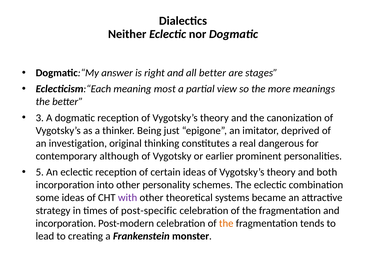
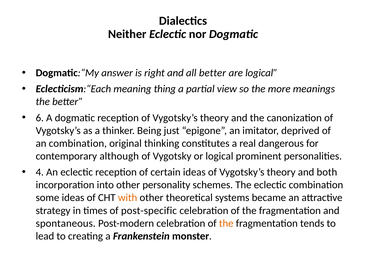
are stages: stages -> logical
most: most -> thing
3: 3 -> 6
an investigation: investigation -> combination
or earlier: earlier -> logical
5: 5 -> 4
with colour: purple -> orange
incorporation at (66, 224): incorporation -> spontaneous
